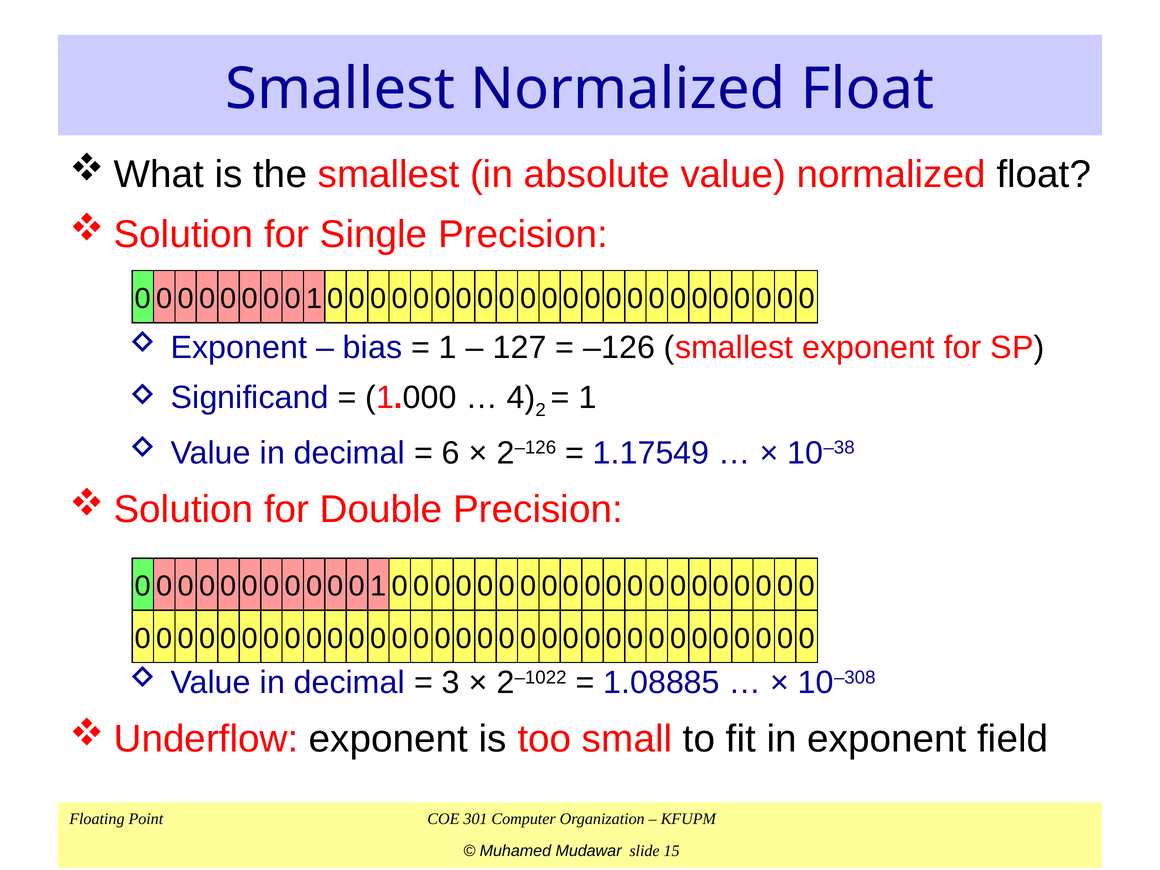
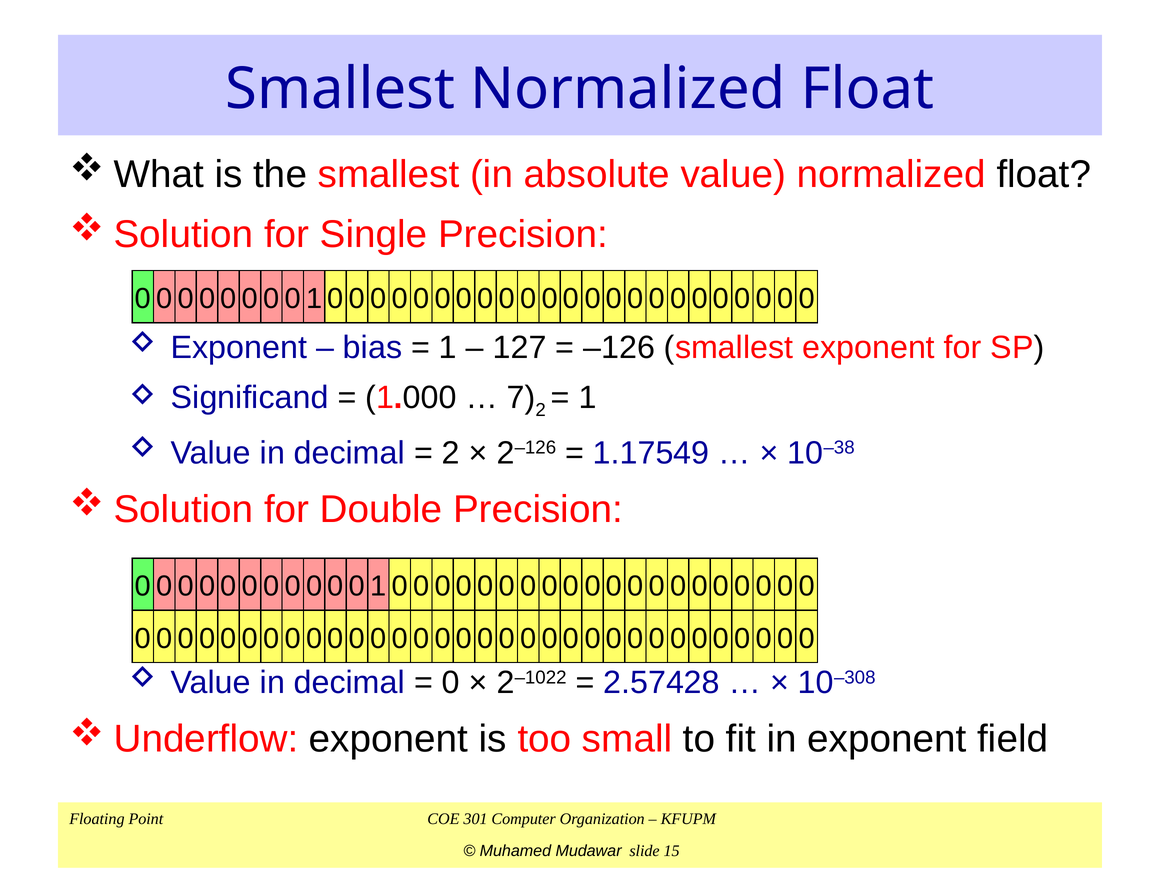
4: 4 -> 7
6 at (451, 453): 6 -> 2
3: 3 -> 0
1.08885: 1.08885 -> 2.57428
